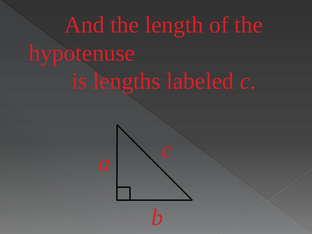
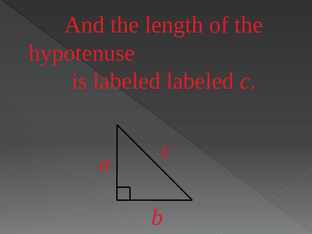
is lengths: lengths -> labeled
